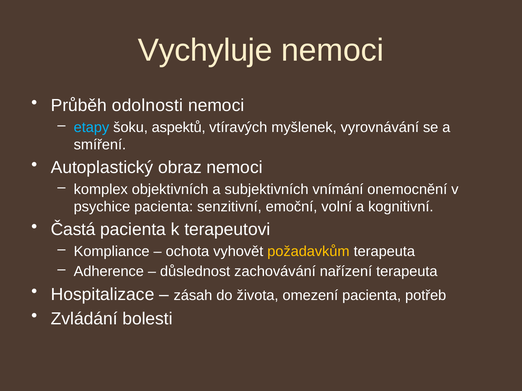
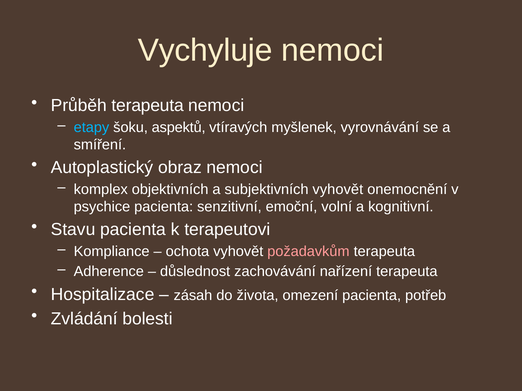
Průběh odolnosti: odolnosti -> terapeuta
subjektivních vnímání: vnímání -> vyhovět
Častá: Častá -> Stavu
požadavkům colour: yellow -> pink
